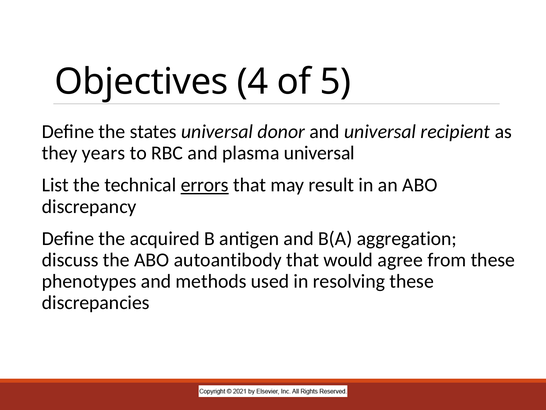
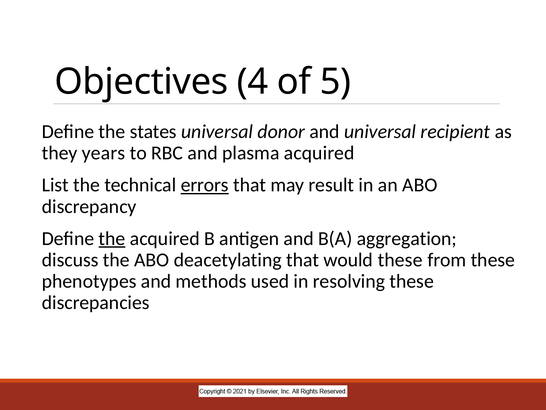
plasma universal: universal -> acquired
the at (112, 238) underline: none -> present
autoantibody: autoantibody -> deacetylating
would agree: agree -> these
